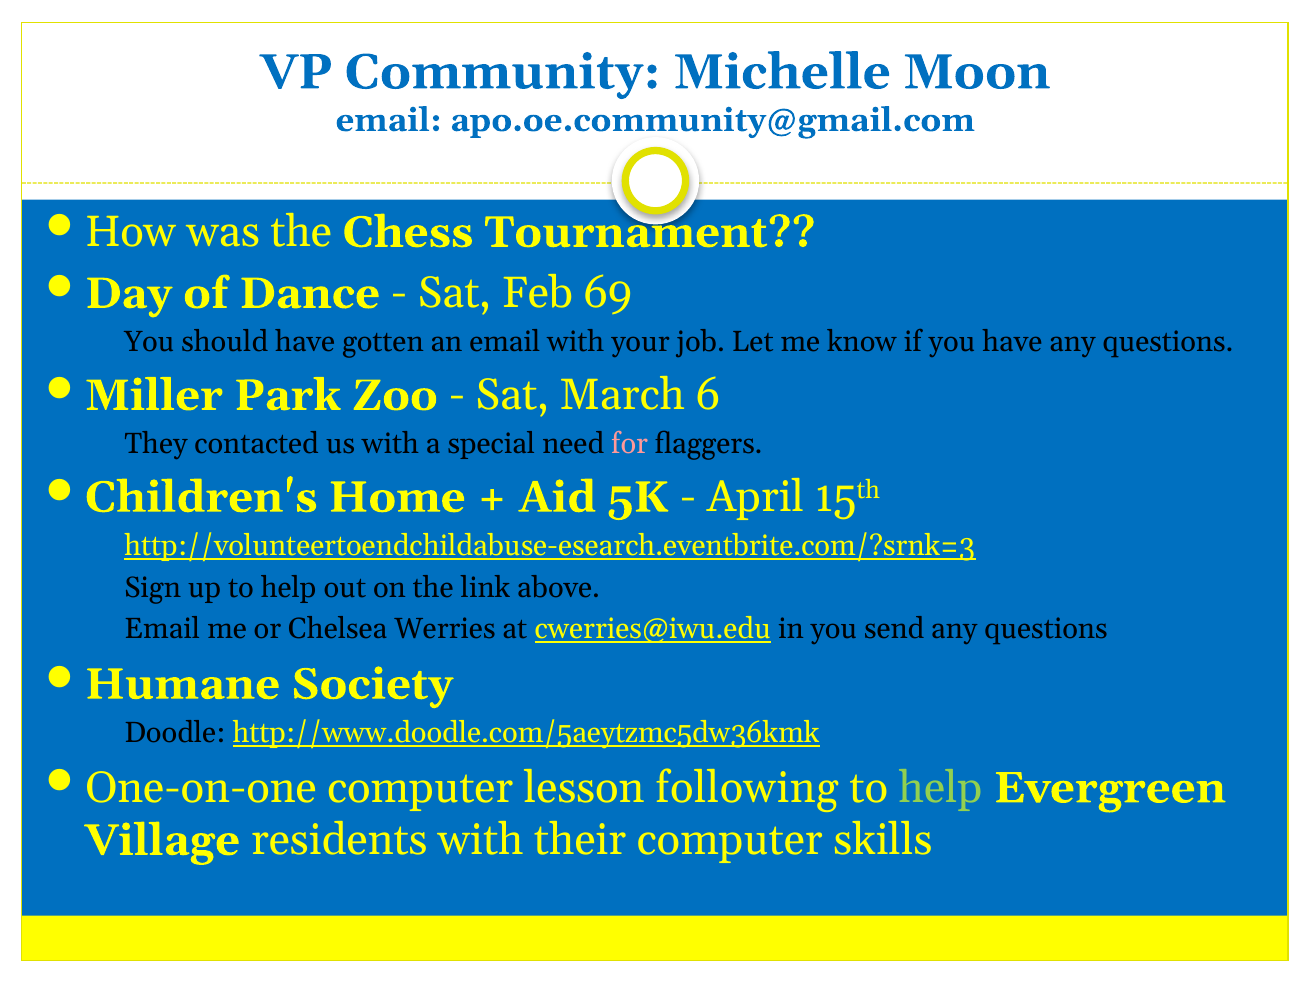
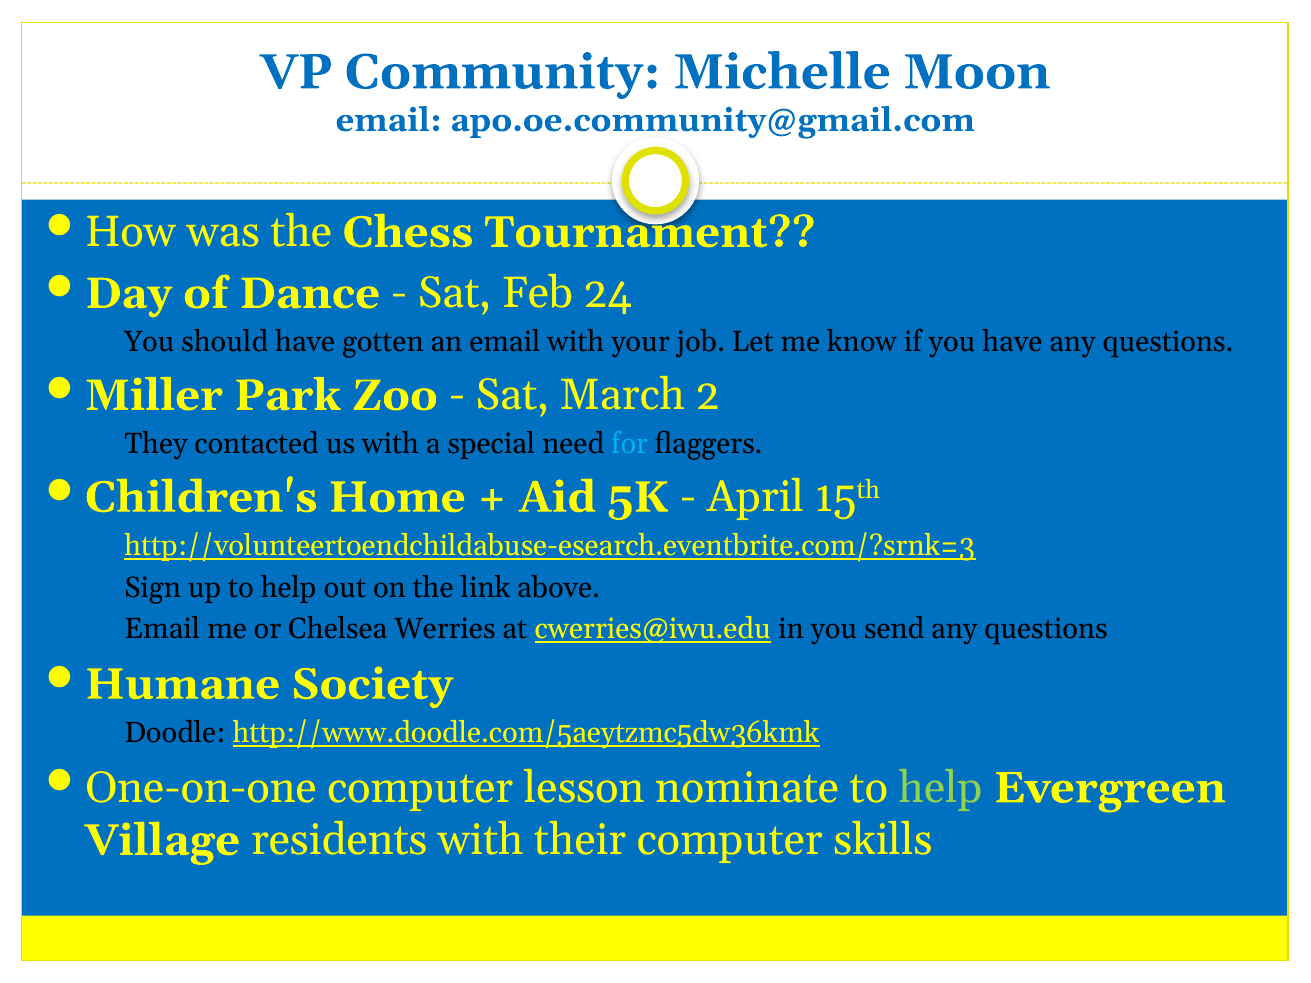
69: 69 -> 24
6: 6 -> 2
for colour: pink -> light blue
following: following -> nominate
